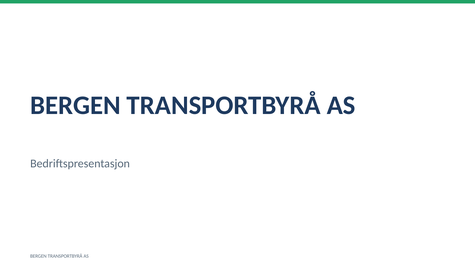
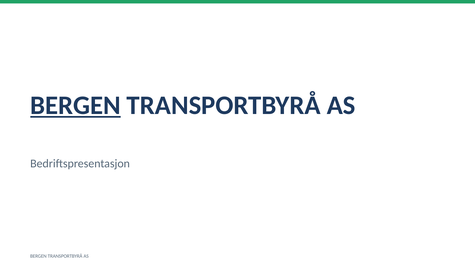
BERGEN at (75, 105) underline: none -> present
